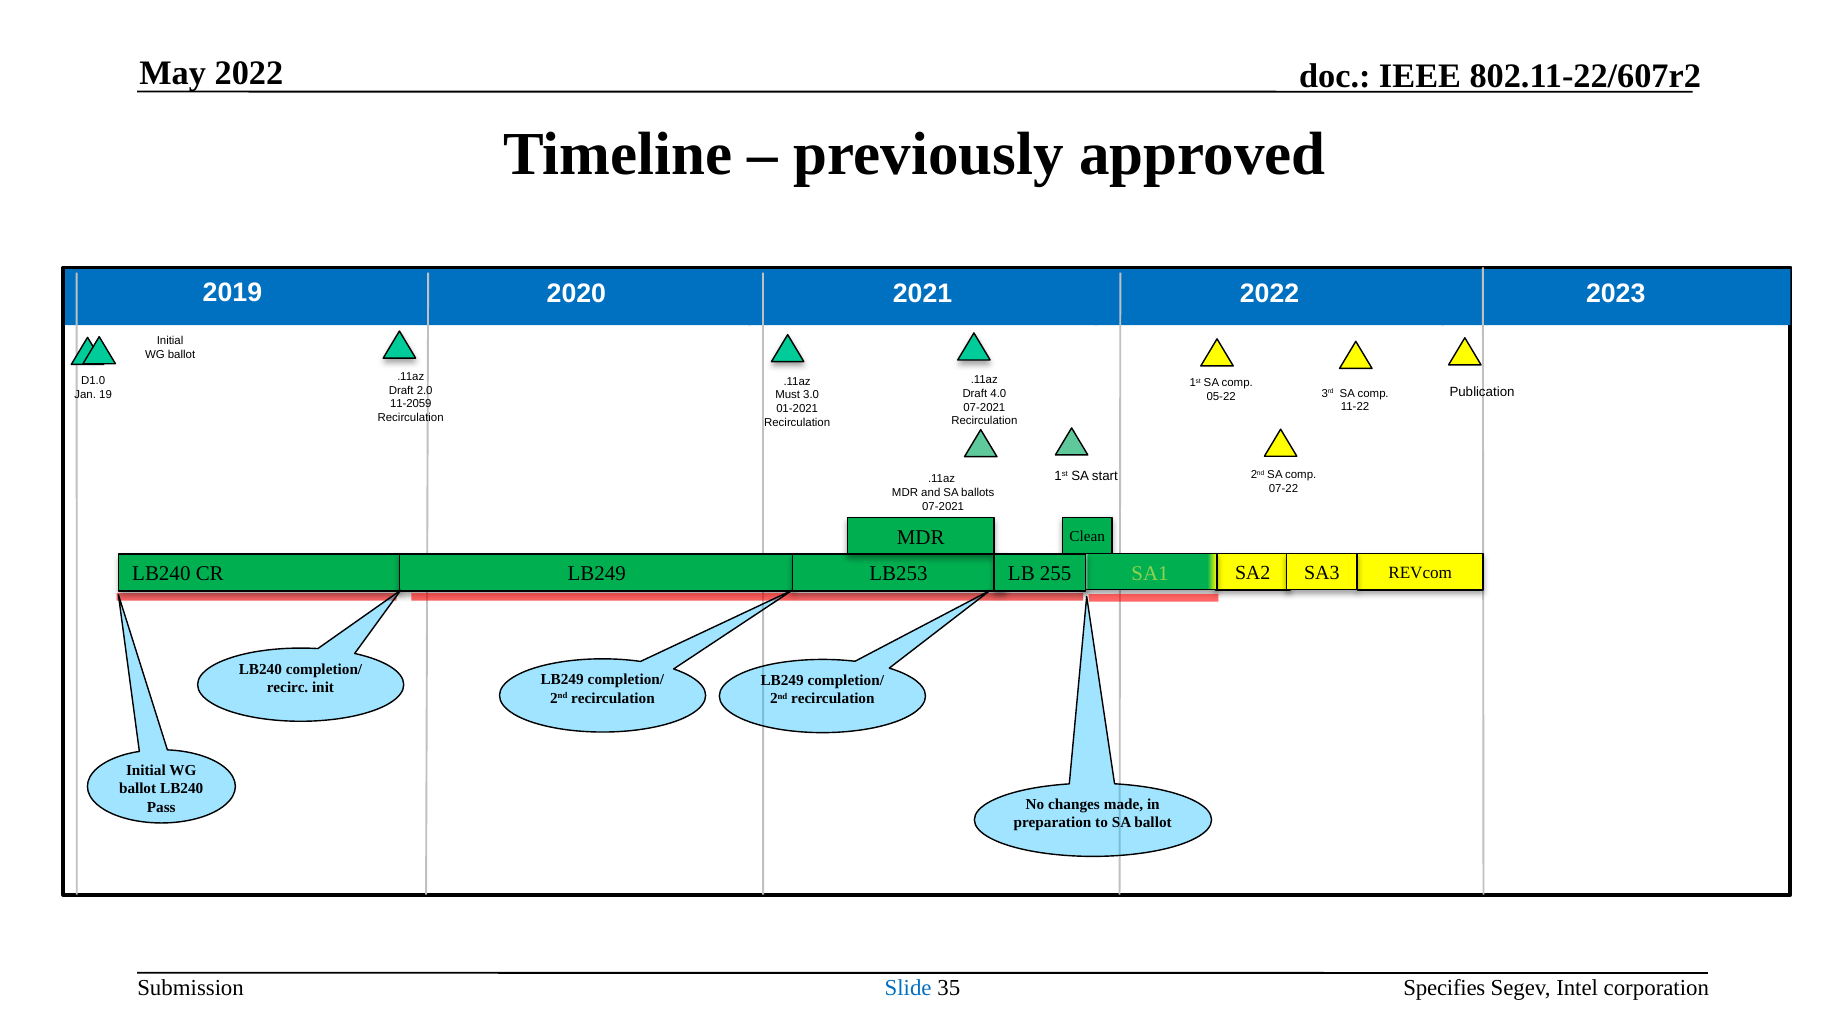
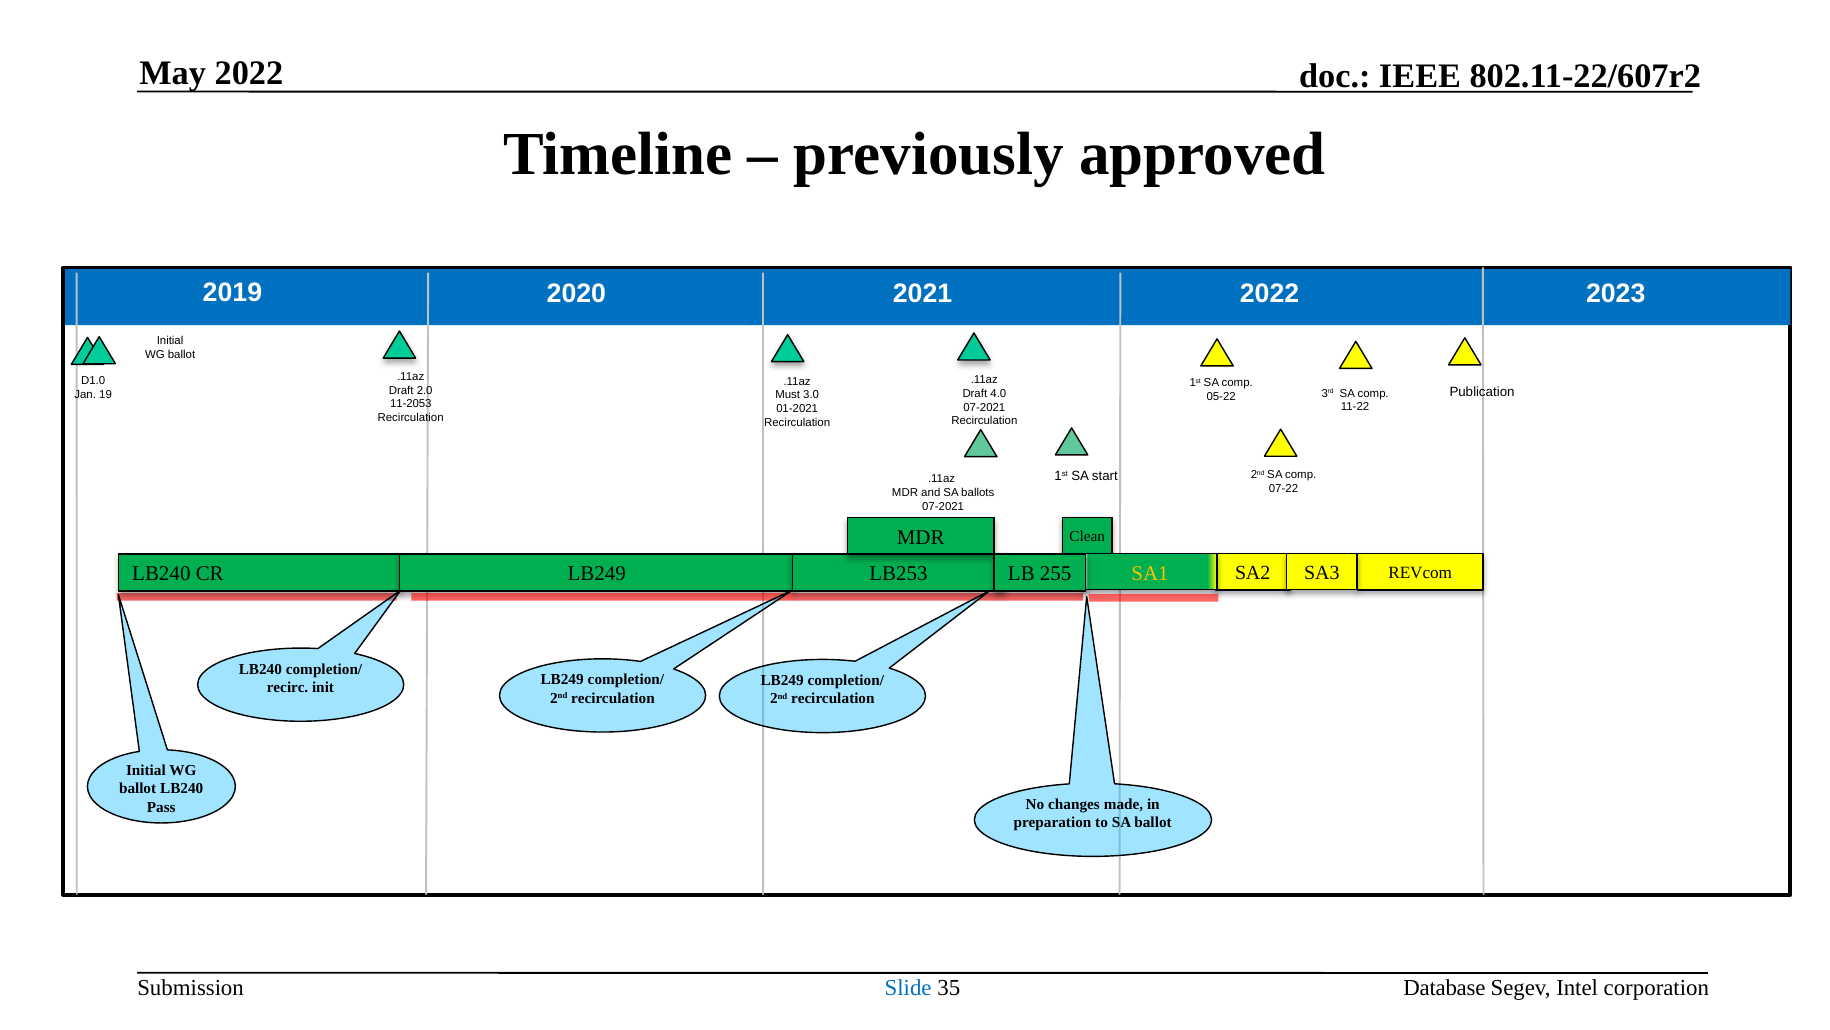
11-2059: 11-2059 -> 11-2053
SA1 colour: light green -> yellow
Specifies: Specifies -> Database
